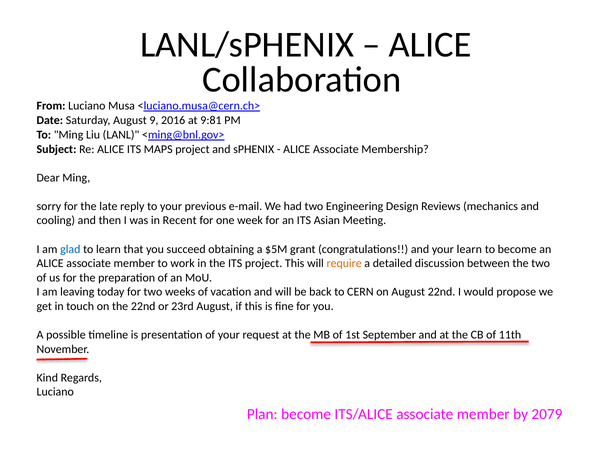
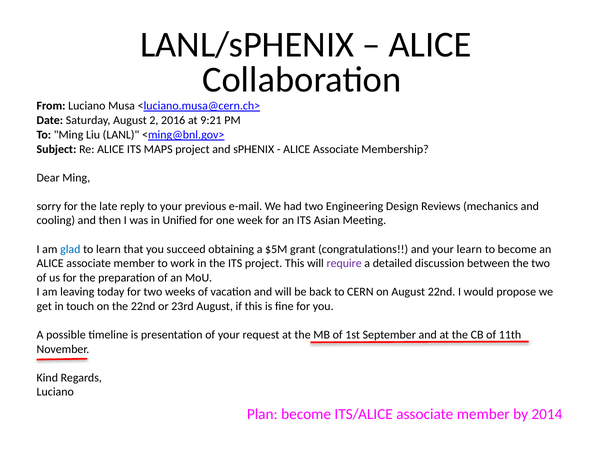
9: 9 -> 2
9:81: 9:81 -> 9:21
Recent: Recent -> Unified
require colour: orange -> purple
2079: 2079 -> 2014
